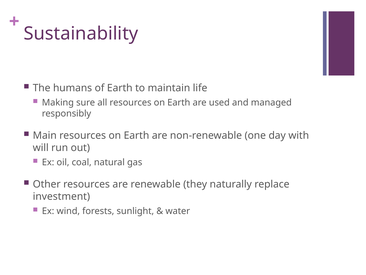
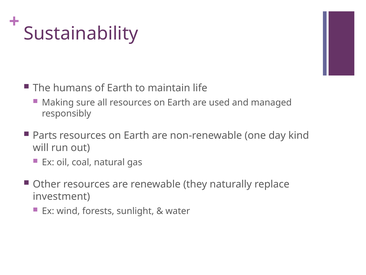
Main: Main -> Parts
with: with -> kind
